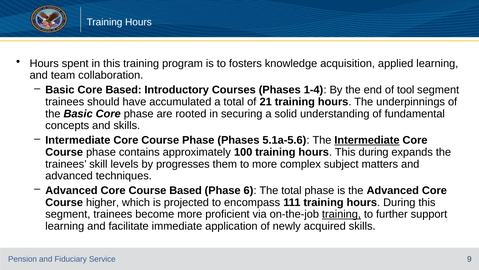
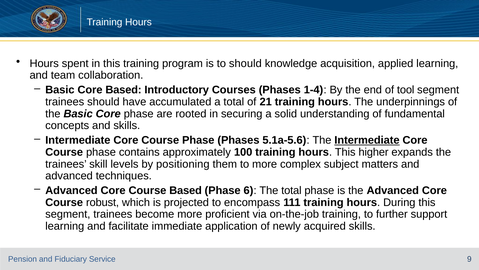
to fosters: fosters -> should
This during: during -> higher
progresses: progresses -> positioning
higher: higher -> robust
training at (341, 214) underline: present -> none
